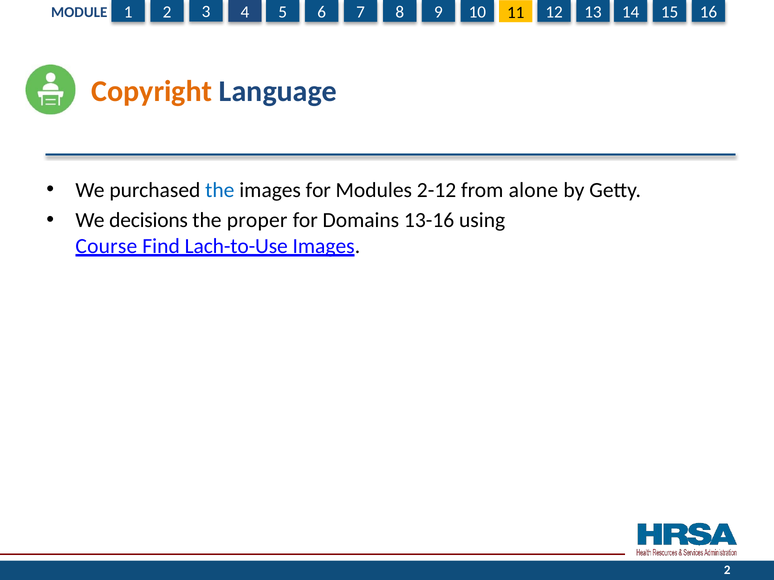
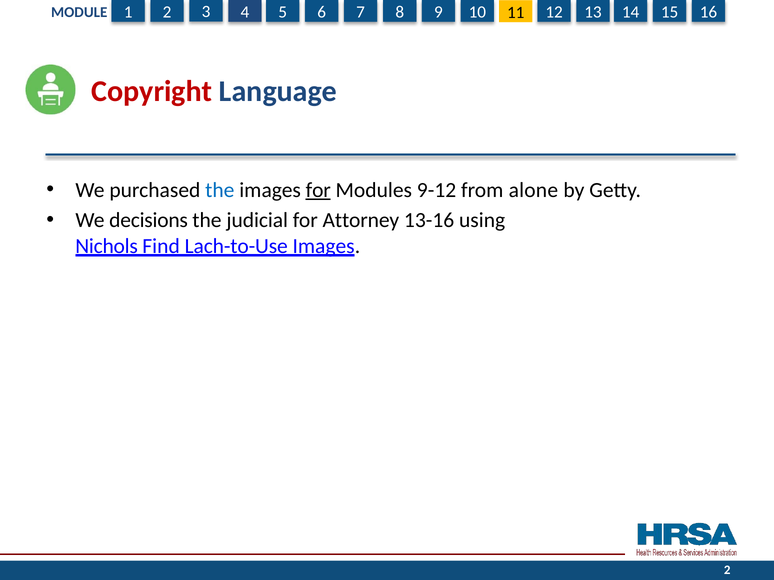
Copyright colour: orange -> red
for at (318, 190) underline: none -> present
2-12: 2-12 -> 9-12
proper: proper -> judicial
Domains: Domains -> Attorney
Course: Course -> Nichols
